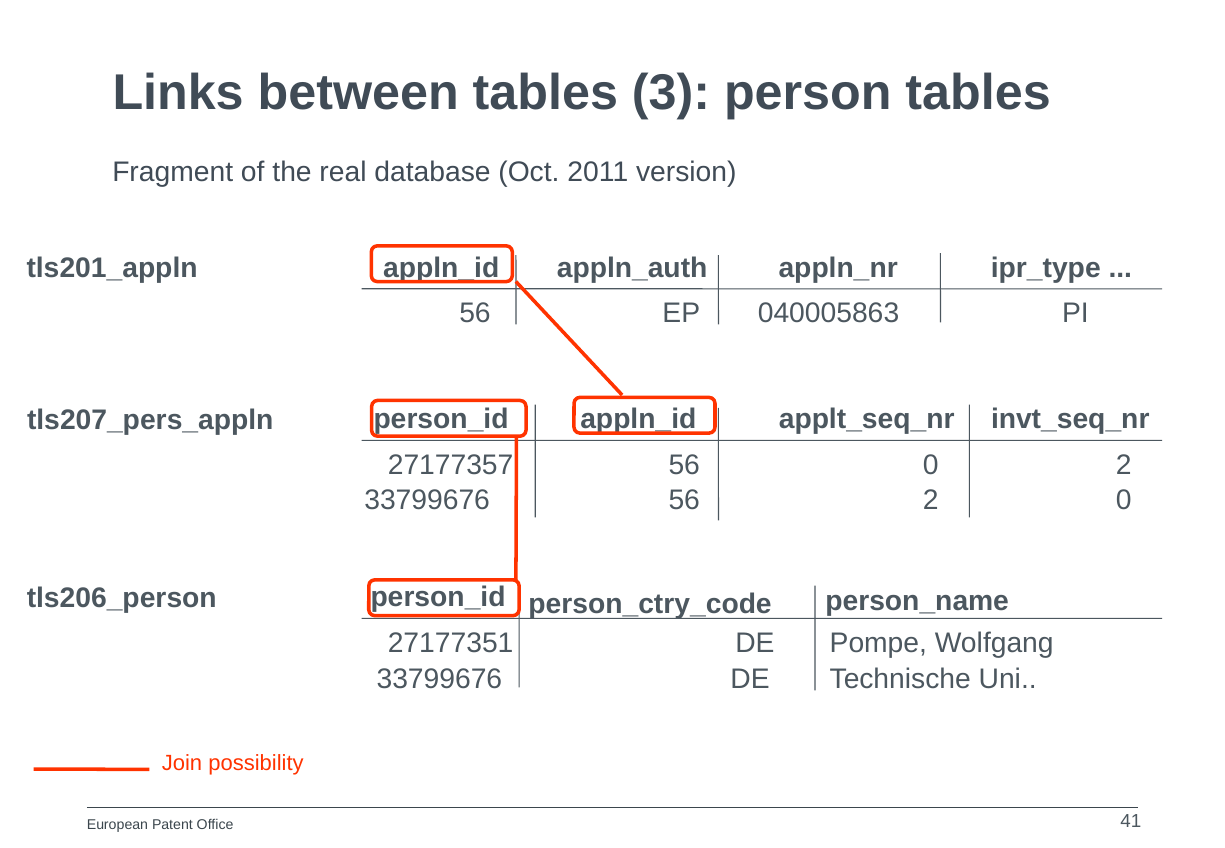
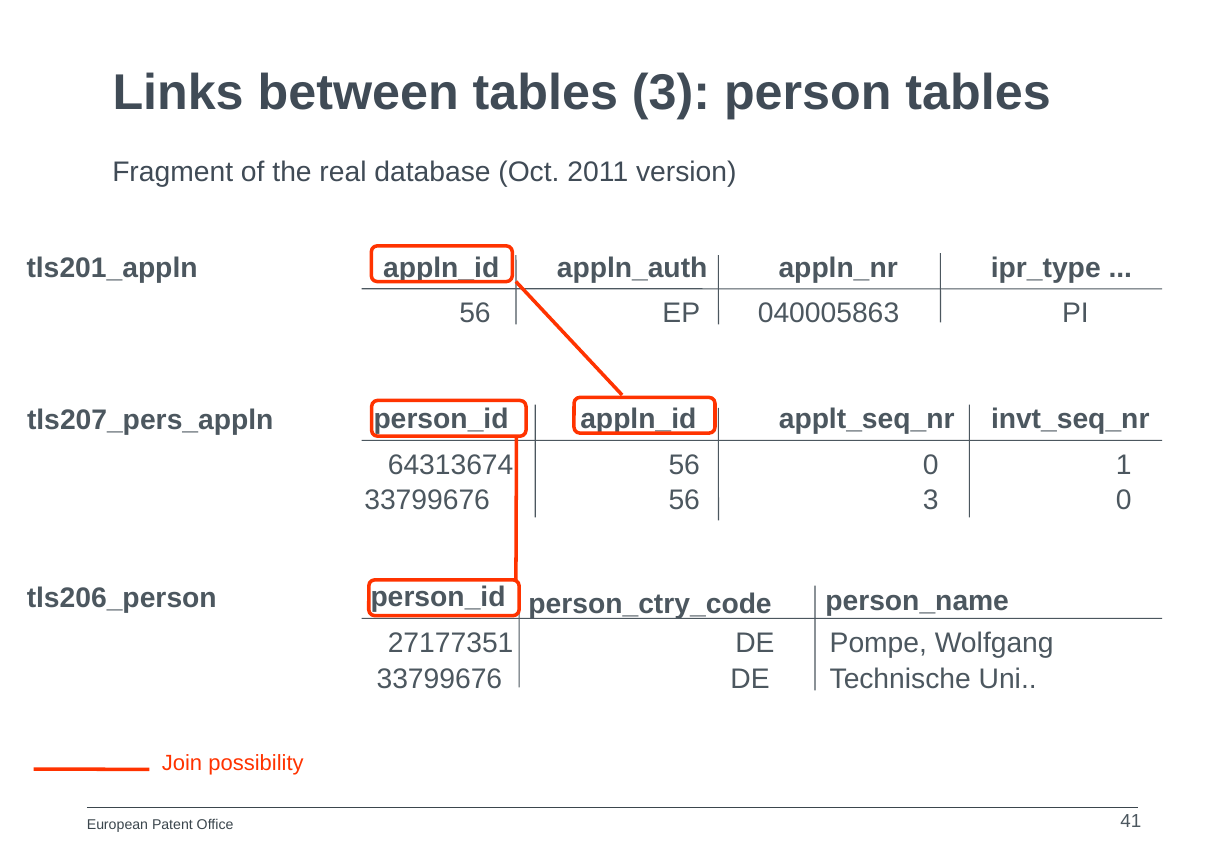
27177357: 27177357 -> 64313674
0 2: 2 -> 1
56 2: 2 -> 3
